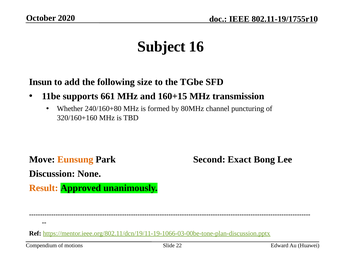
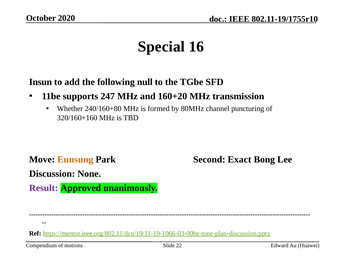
Subject: Subject -> Special
size: size -> null
661: 661 -> 247
160+15: 160+15 -> 160+20
Result colour: orange -> purple
